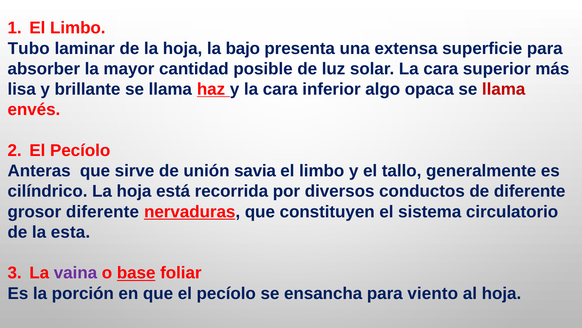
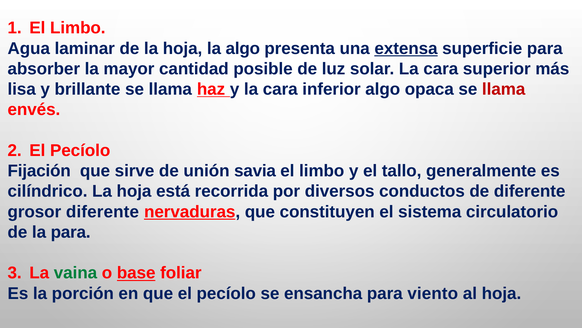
Tubo: Tubo -> Agua
la bajo: bajo -> algo
extensa underline: none -> present
Anteras: Anteras -> Fijación
la esta: esta -> para
vaina colour: purple -> green
